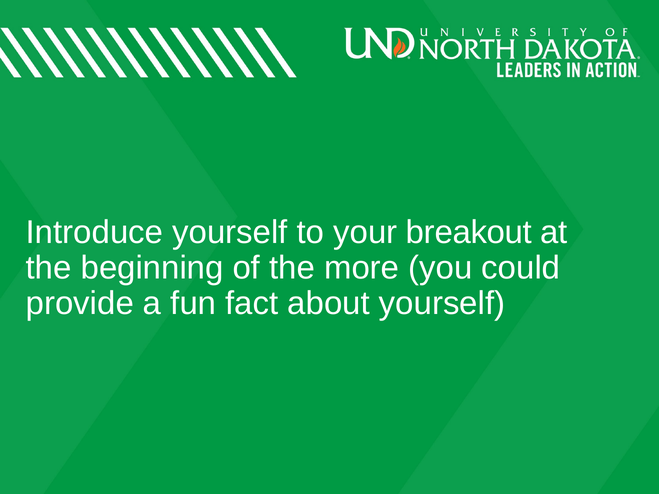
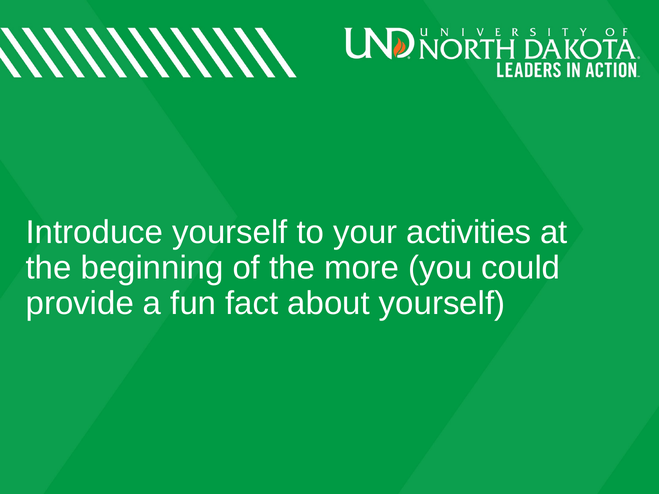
breakout: breakout -> activities
